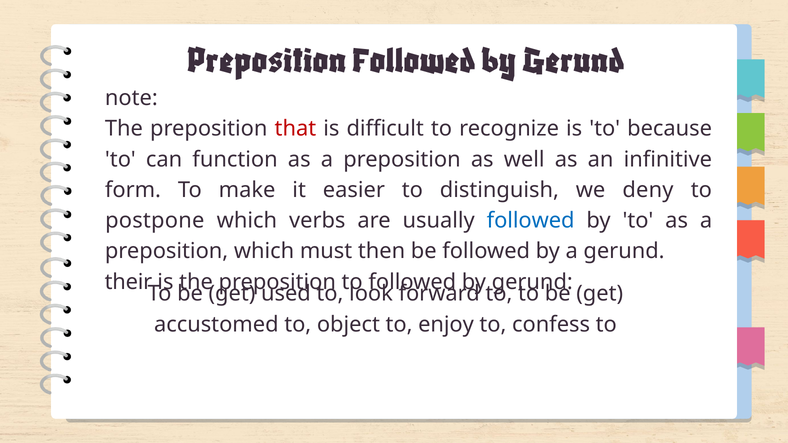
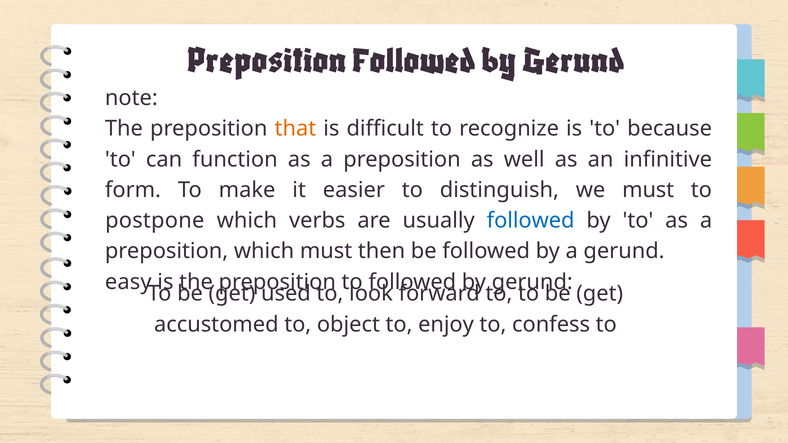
that colour: red -> orange
we deny: deny -> must
their: their -> easy
